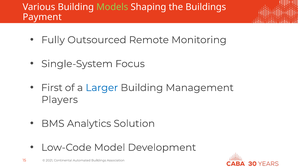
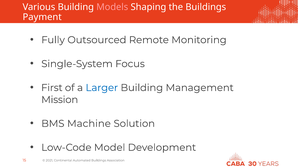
Models colour: light green -> pink
Players: Players -> Mission
Analytics: Analytics -> Machine
